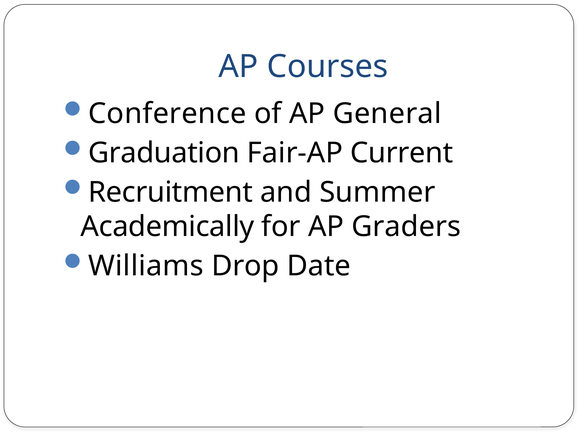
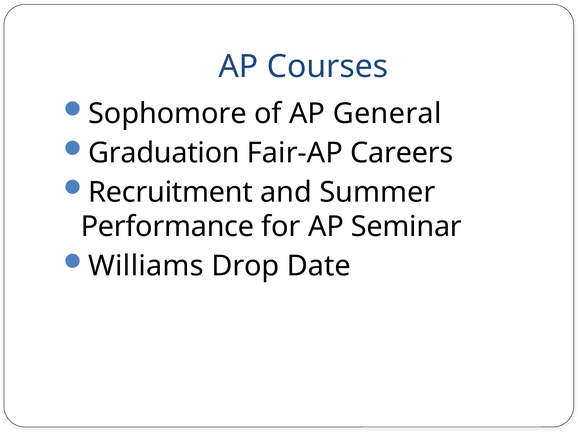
Conference: Conference -> Sophomore
Current: Current -> Careers
Academically: Academically -> Performance
Graders: Graders -> Seminar
